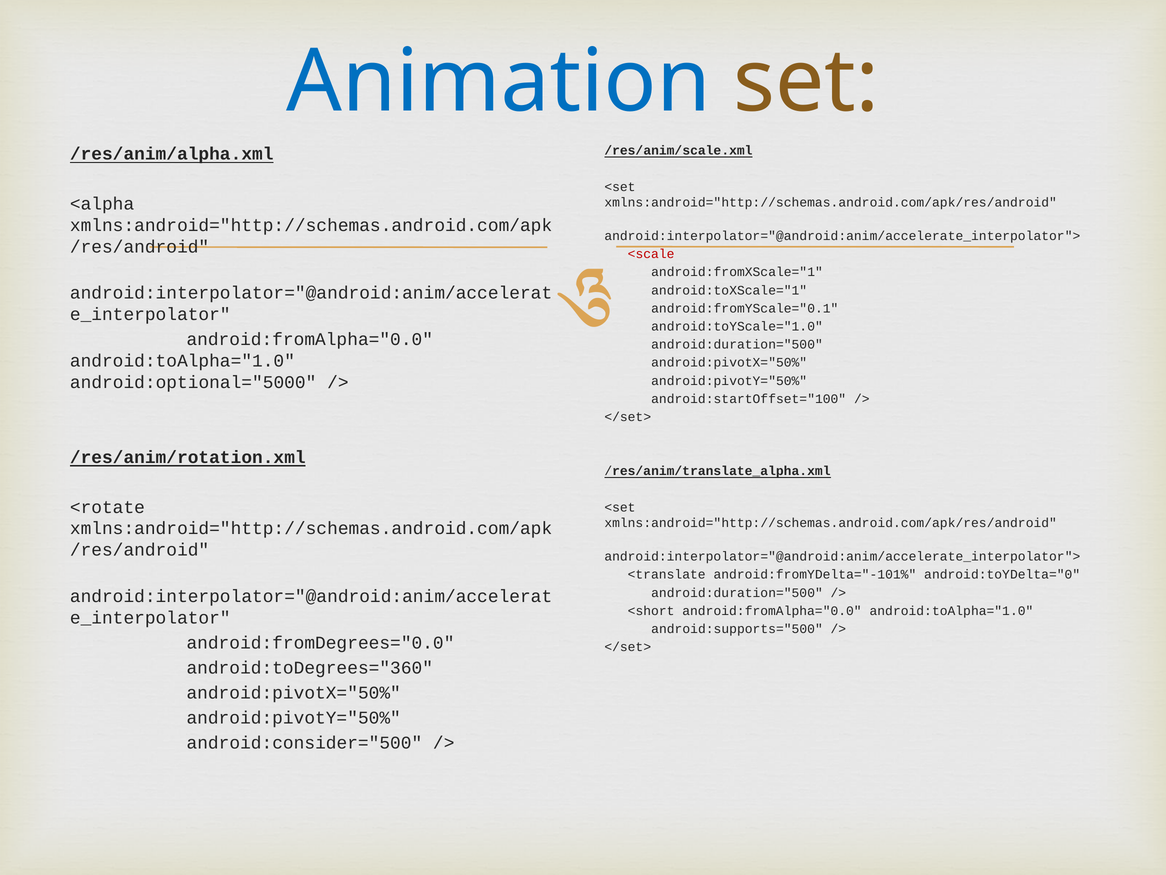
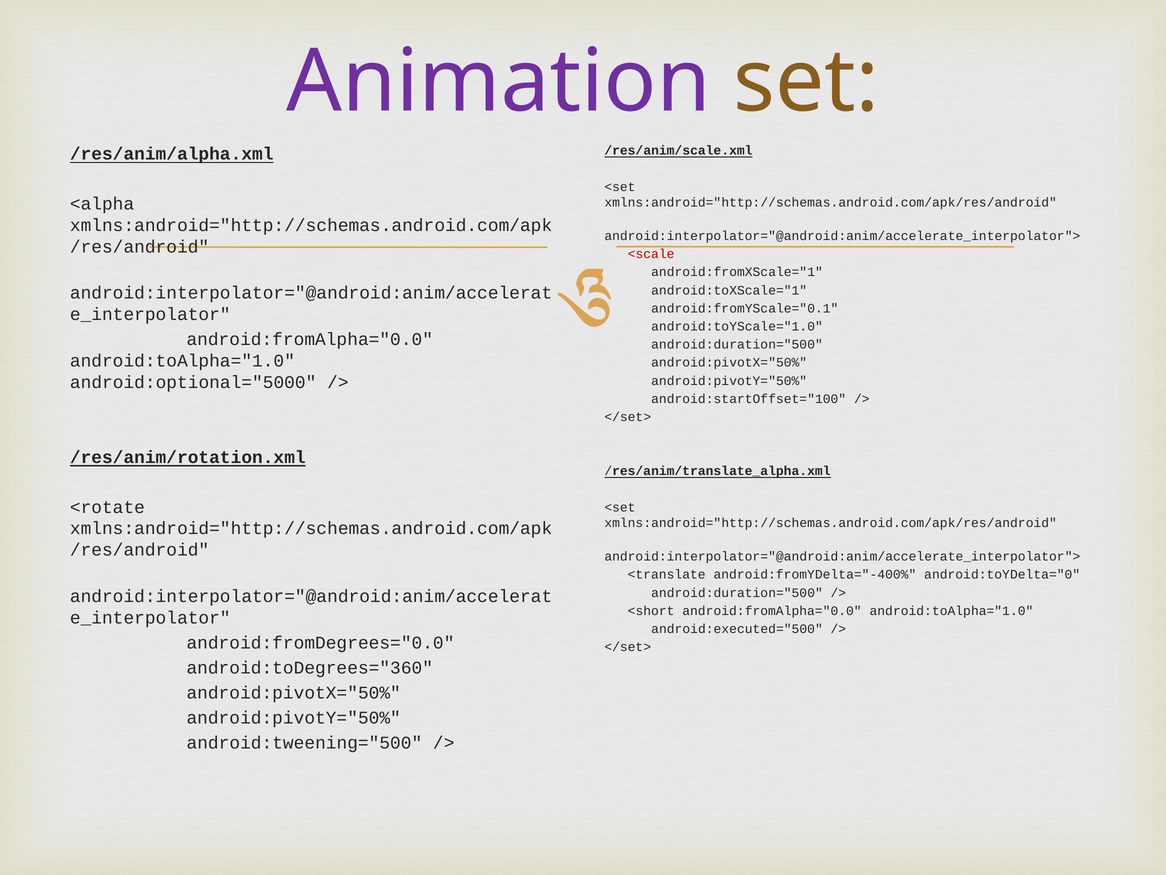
Animation colour: blue -> purple
android:fromYDelta="-101%: android:fromYDelta="-101% -> android:fromYDelta="-400%
android:supports="500: android:supports="500 -> android:executed="500
android:consider="500: android:consider="500 -> android:tweening="500
